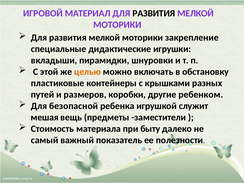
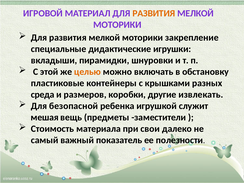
РАЗВИТИЯ at (154, 13) colour: black -> orange
путей: путей -> среда
ребенком: ребенком -> извлекать
быту: быту -> свои
